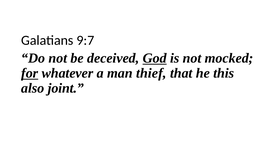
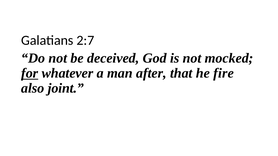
9:7: 9:7 -> 2:7
God underline: present -> none
thief: thief -> after
this: this -> fire
